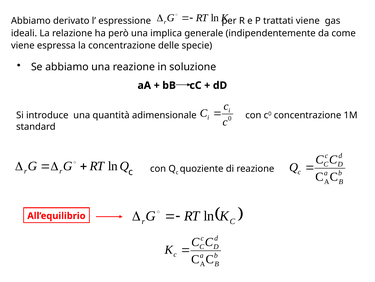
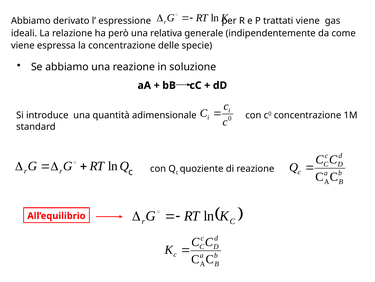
implica: implica -> relativa
